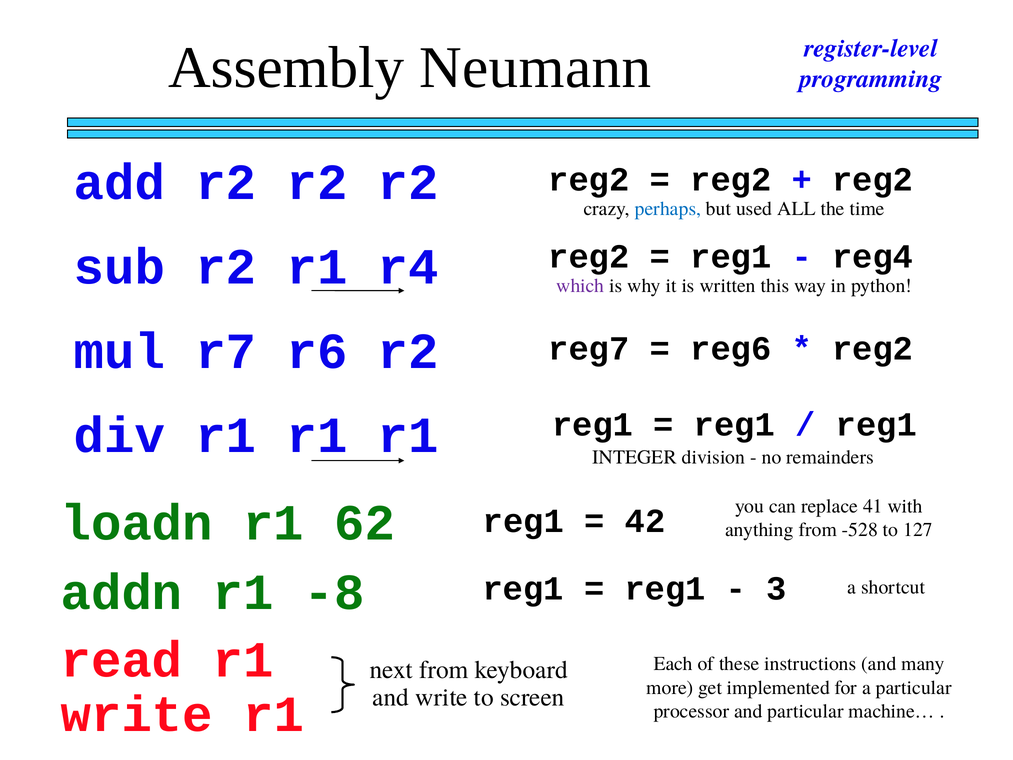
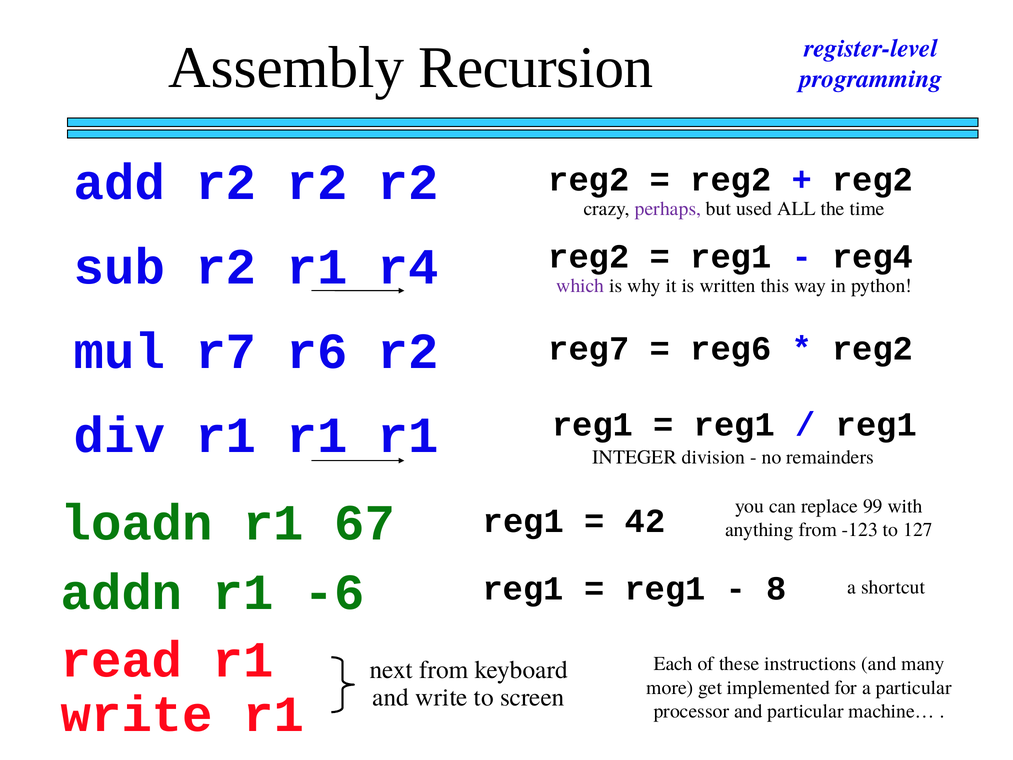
Neumann: Neumann -> Recursion
perhaps colour: blue -> purple
62: 62 -> 67
41: 41 -> 99
-528: -528 -> -123
-8: -8 -> -6
3: 3 -> 8
